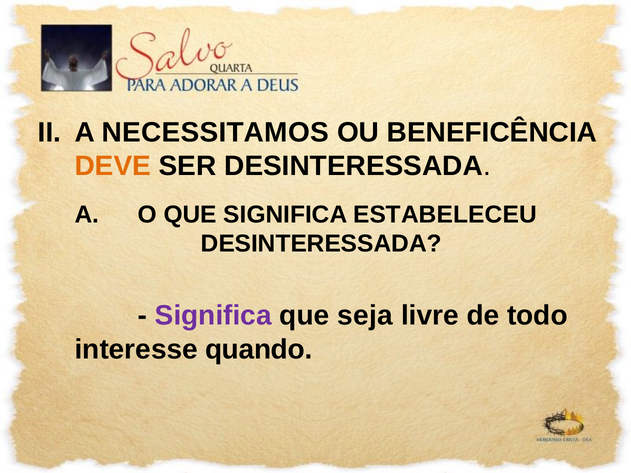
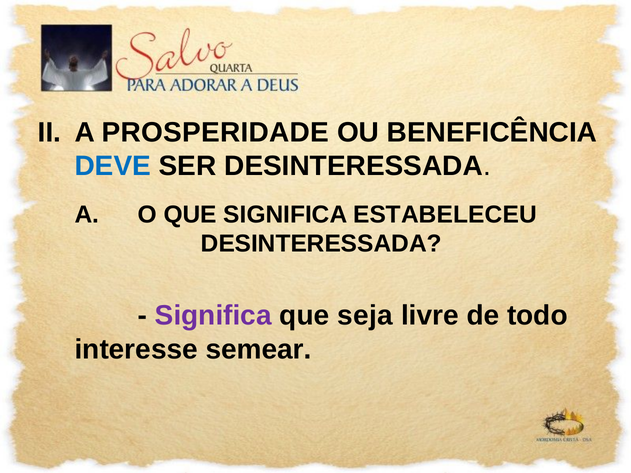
NECESSITAMOS: NECESSITAMOS -> PROSPERIDADE
DEVE colour: orange -> blue
quando: quando -> semear
